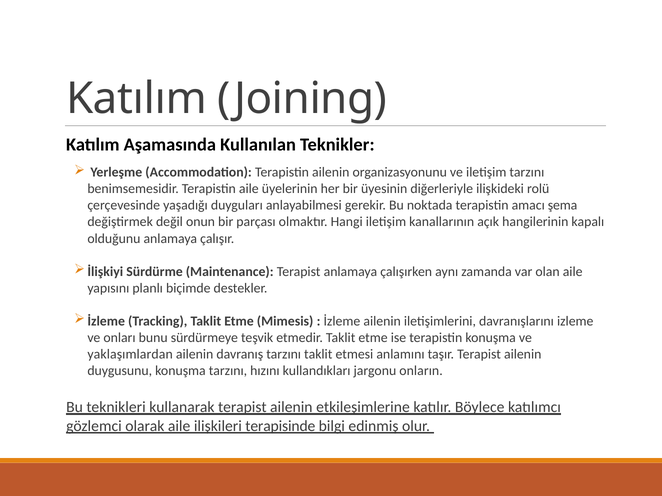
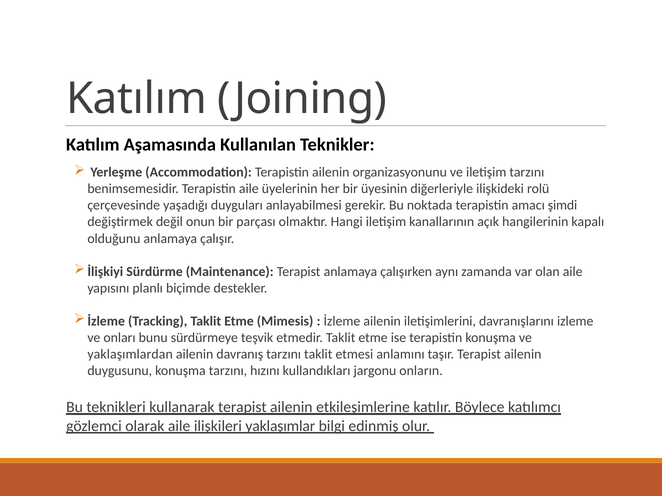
şema: şema -> şimdi
terapisinde: terapisinde -> yaklaşımlar
